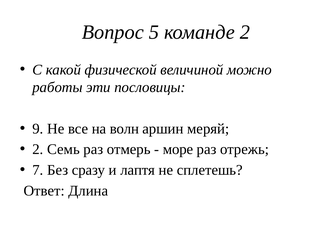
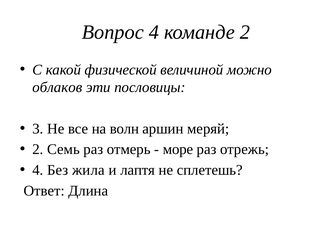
Вопрос 5: 5 -> 4
работы: работы -> облаков
9: 9 -> 3
7 at (38, 170): 7 -> 4
сразу: сразу -> жила
